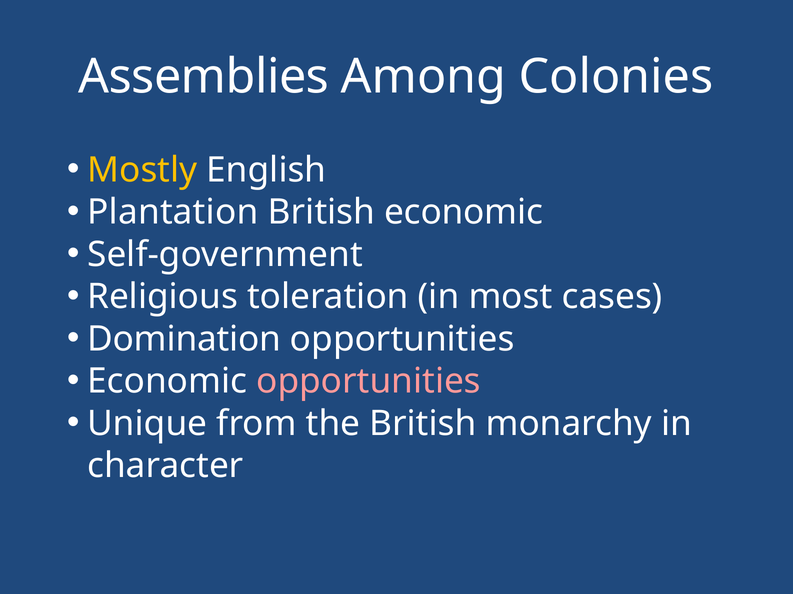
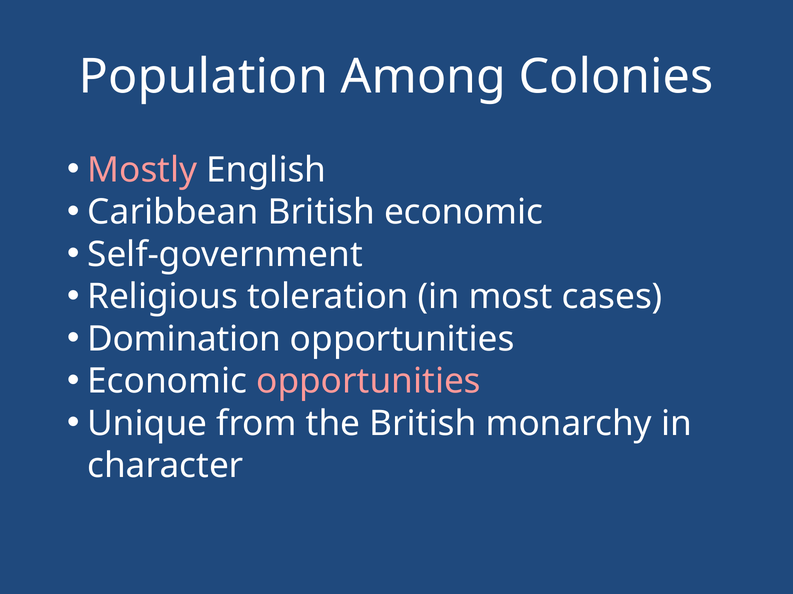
Assemblies: Assemblies -> Population
Mostly colour: yellow -> pink
Plantation: Plantation -> Caribbean
